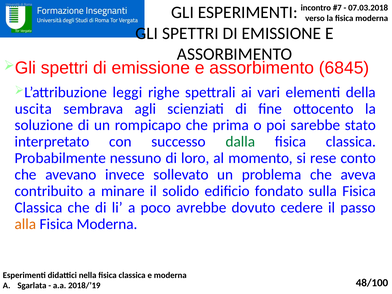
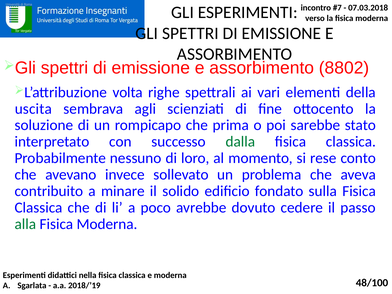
6845: 6845 -> 8802
leggi: leggi -> volta
alla colour: orange -> green
